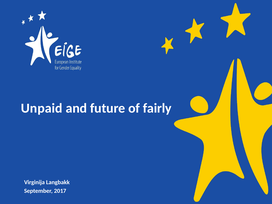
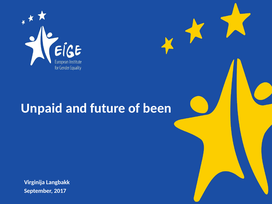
fairly: fairly -> been
